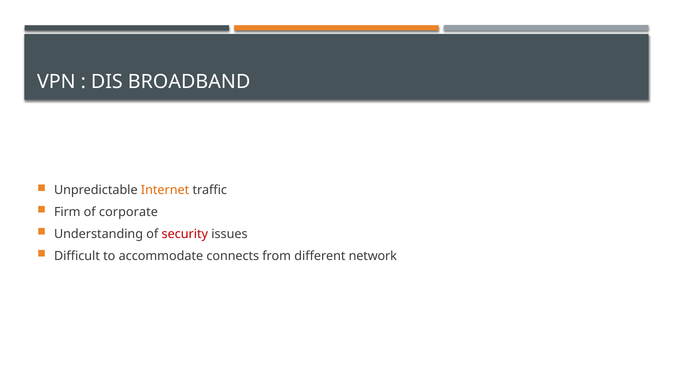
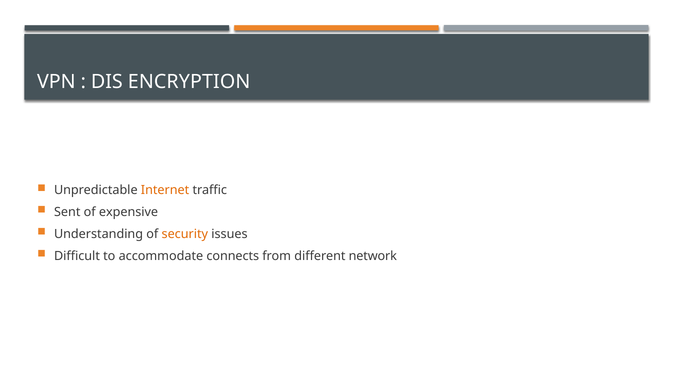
BROADBAND: BROADBAND -> ENCRYPTION
Firm: Firm -> Sent
corporate: corporate -> expensive
security colour: red -> orange
